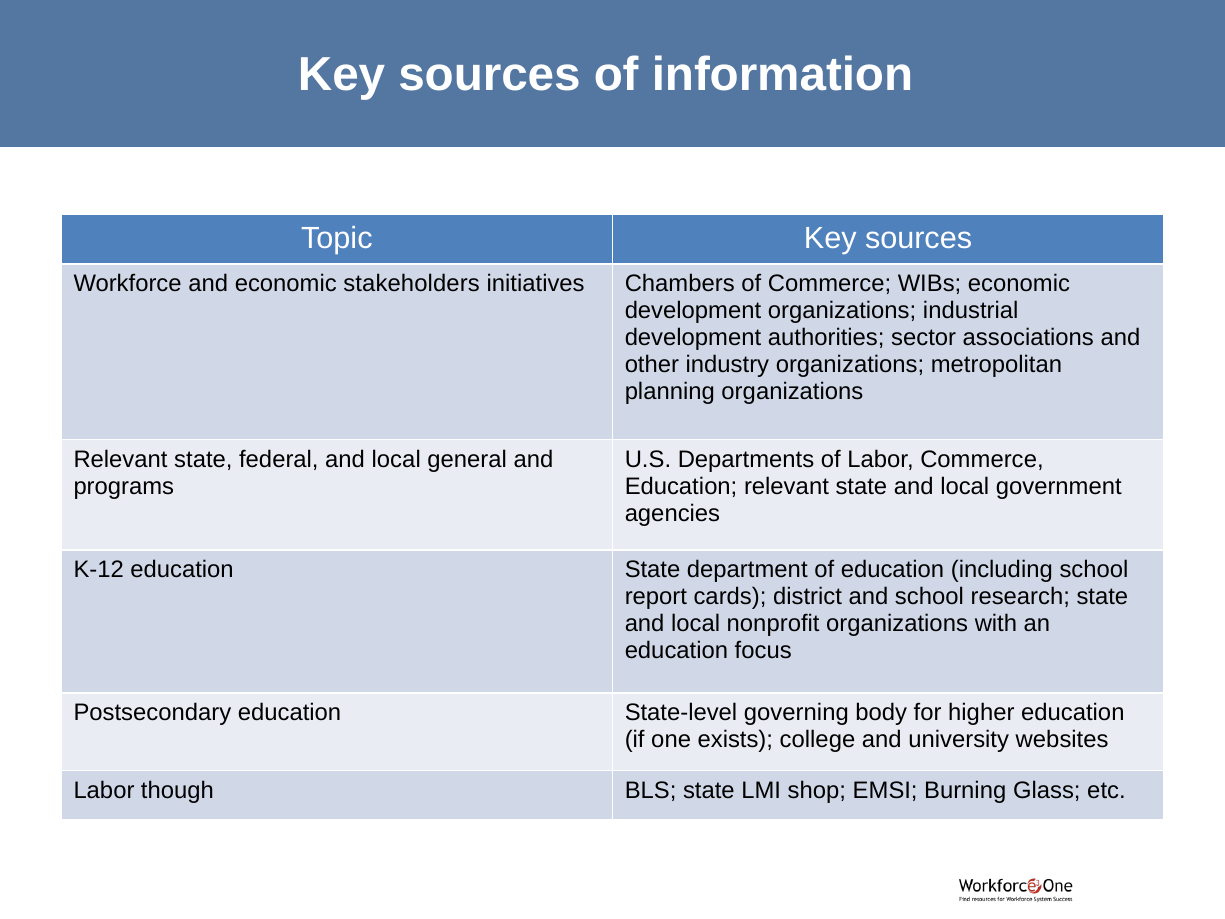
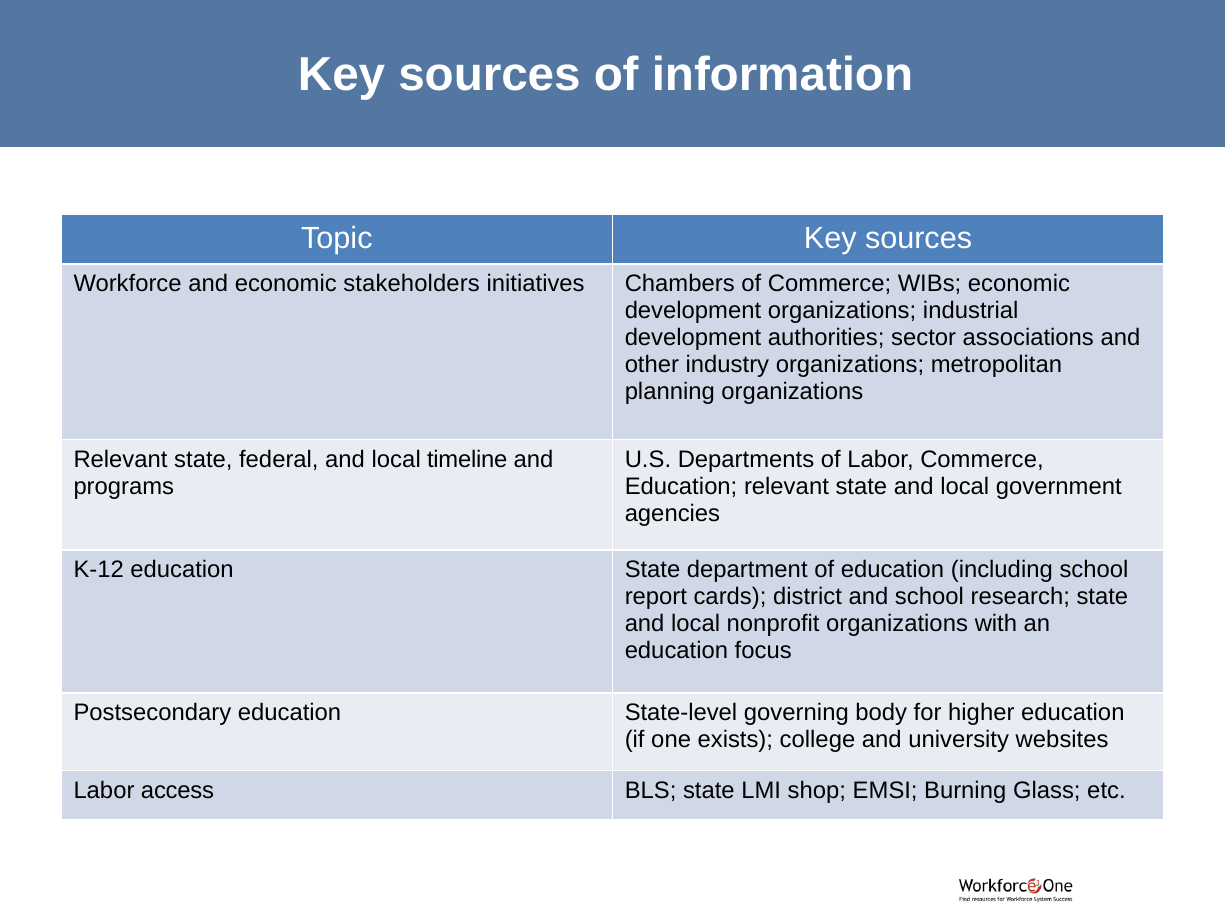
general: general -> timeline
though: though -> access
